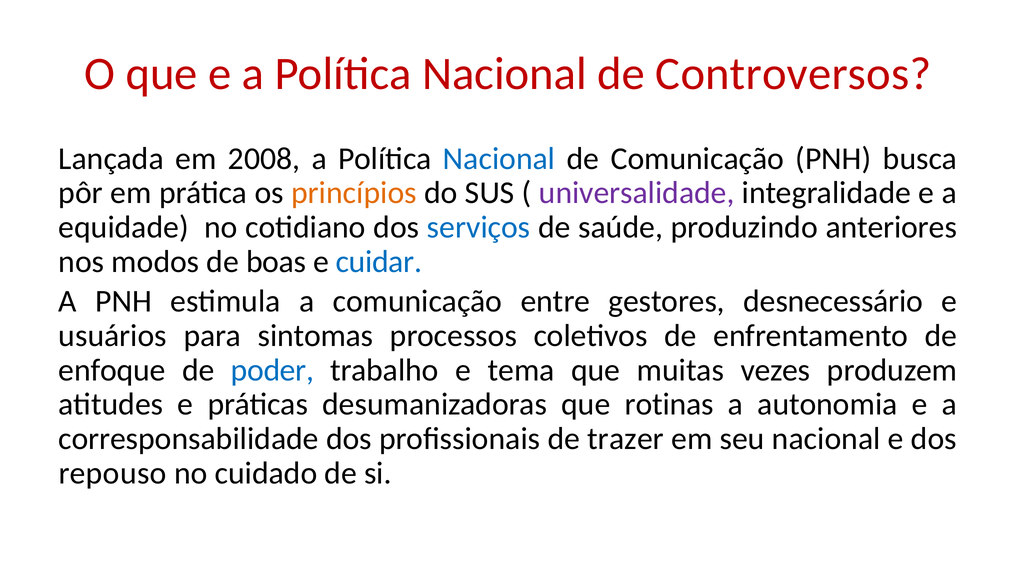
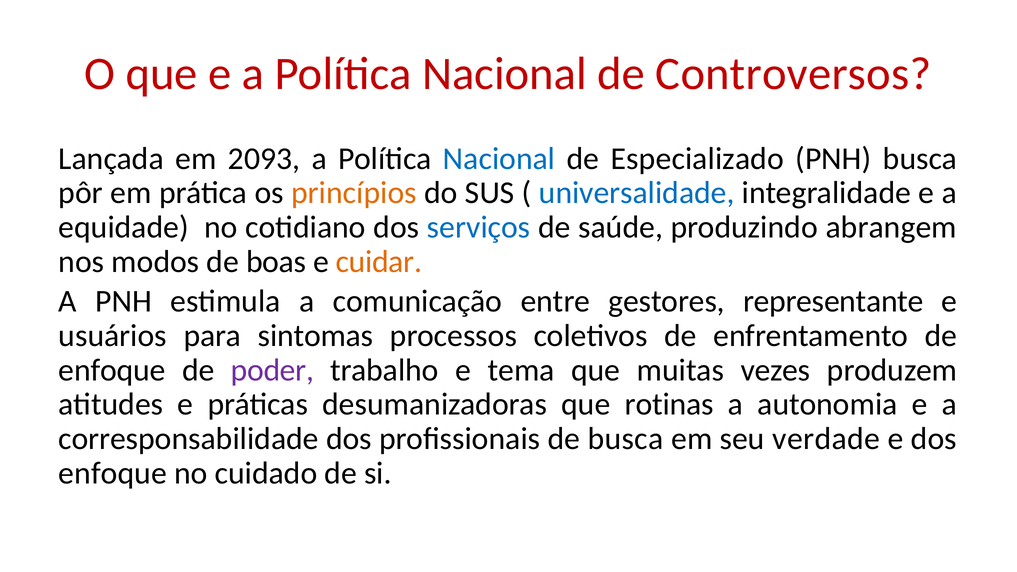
2008: 2008 -> 2093
de Comunicação: Comunicação -> Especializado
universalidade colour: purple -> blue
anteriores: anteriores -> abrangem
cuidar colour: blue -> orange
desnecessário: desnecessário -> representante
poder colour: blue -> purple
de trazer: trazer -> busca
seu nacional: nacional -> verdade
repouso at (113, 473): repouso -> enfoque
